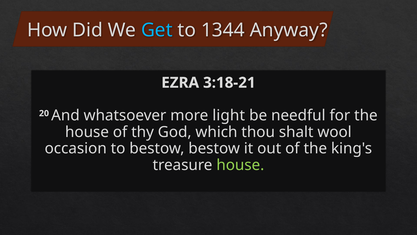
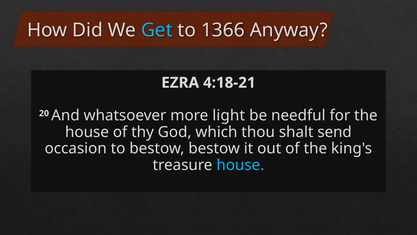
1344: 1344 -> 1366
3:18-21: 3:18-21 -> 4:18-21
wool: wool -> send
house at (240, 165) colour: light green -> light blue
